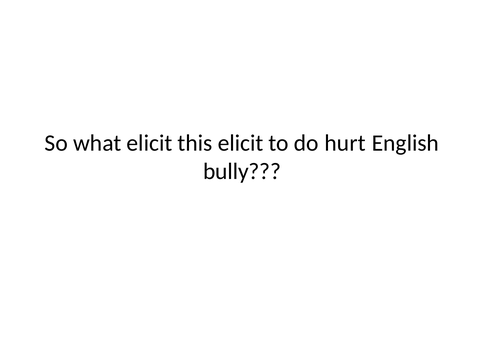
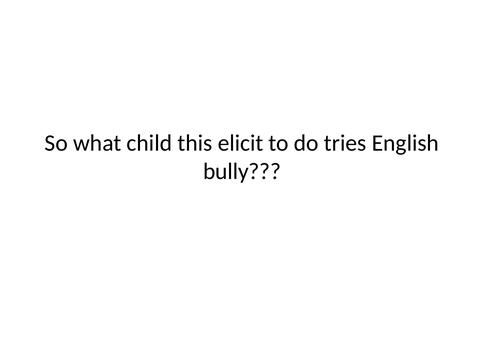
what elicit: elicit -> child
hurt: hurt -> tries
